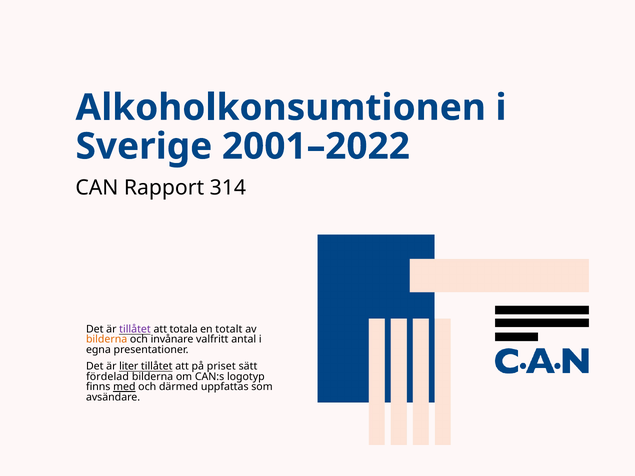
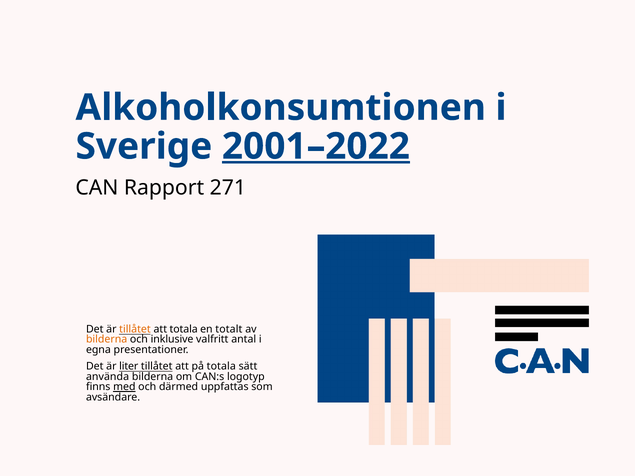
2001–2022 underline: none -> present
314: 314 -> 271
tillåtet at (135, 329) colour: purple -> orange
invånare: invånare -> inklusive
på priset: priset -> totala
fördelad: fördelad -> använda
